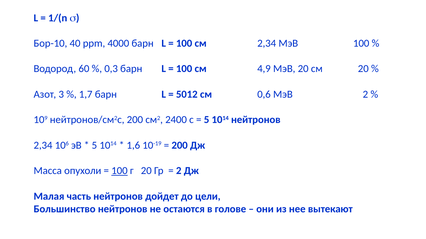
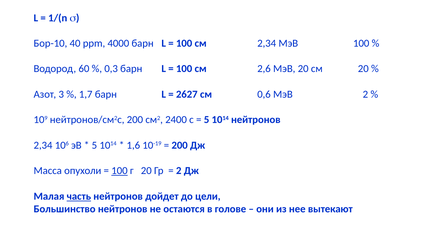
4,9: 4,9 -> 2,6
5012: 5012 -> 2627
часть underline: none -> present
